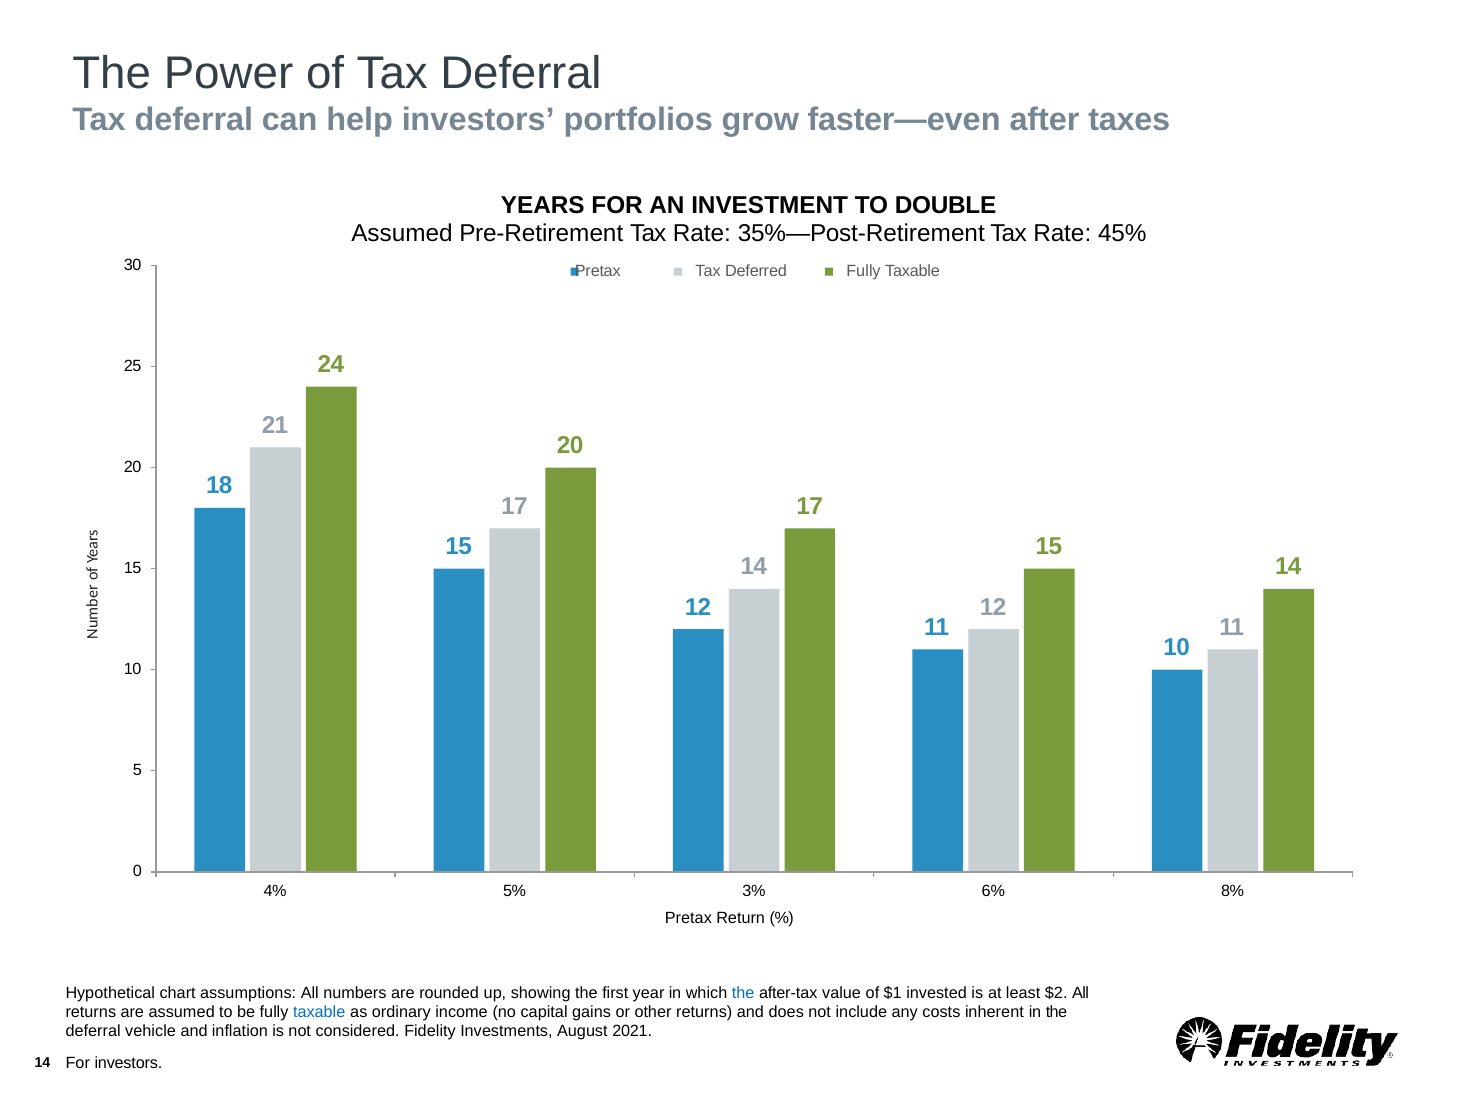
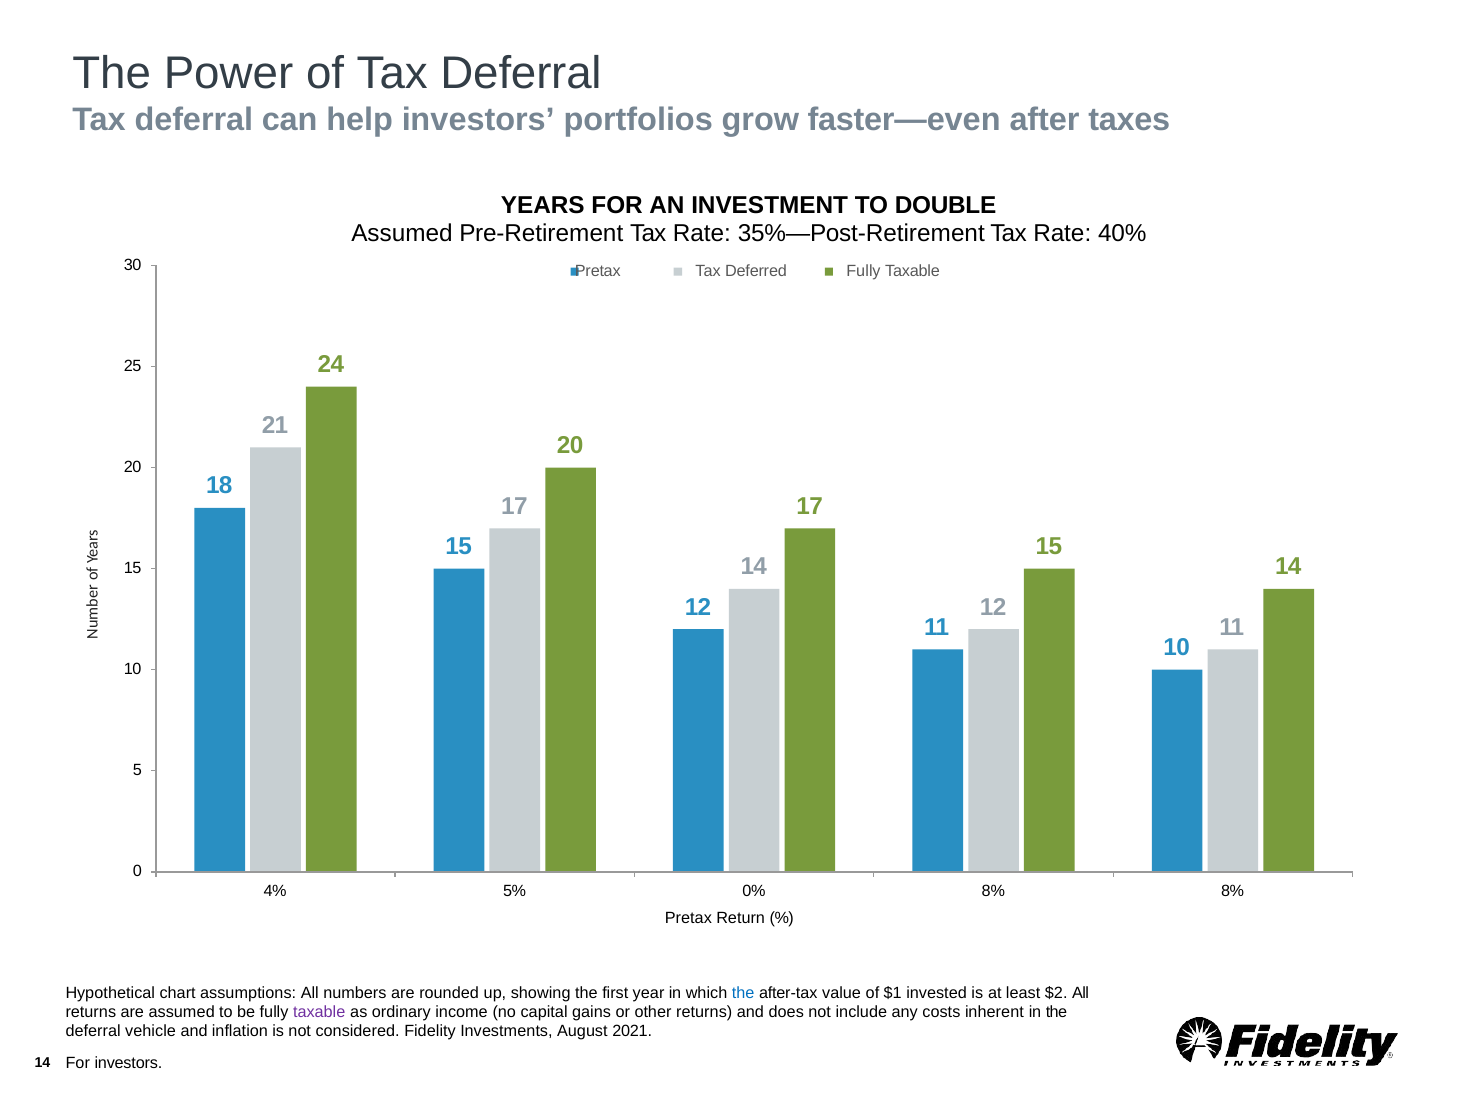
45%: 45% -> 40%
5% 6%: 6% -> 8%
3%: 3% -> 0%
taxable at (319, 1012) colour: blue -> purple
